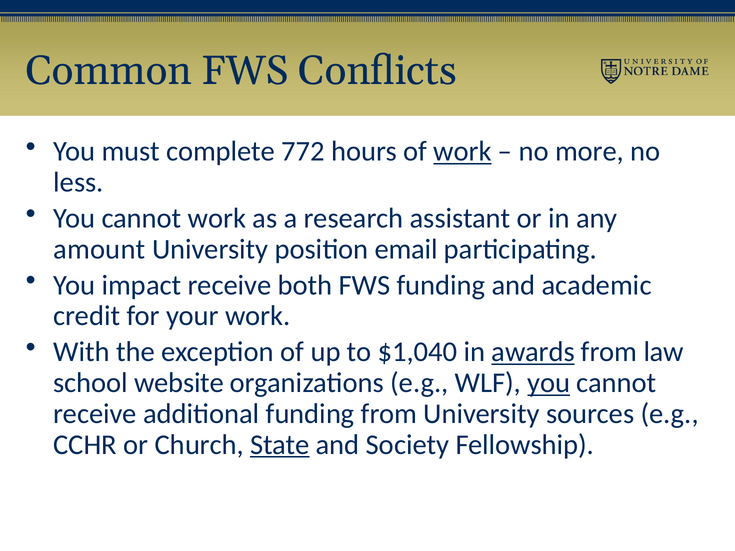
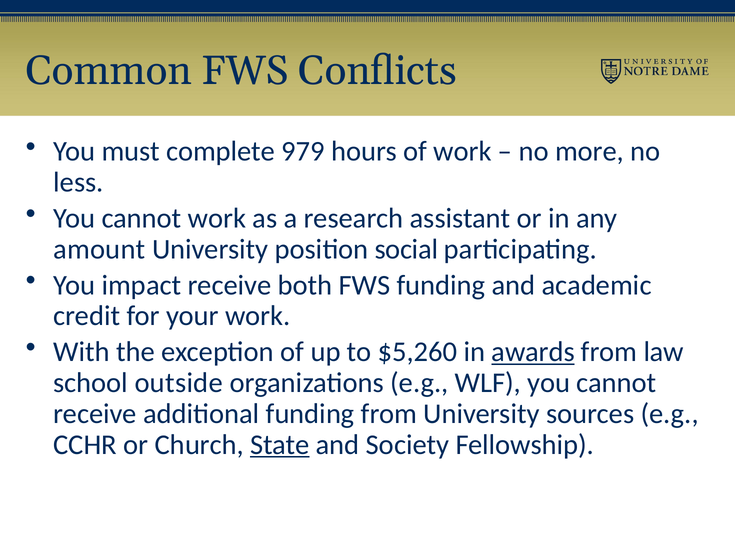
772: 772 -> 979
work at (463, 151) underline: present -> none
email: email -> social
$1,040: $1,040 -> $5,260
website: website -> outside
you at (549, 383) underline: present -> none
